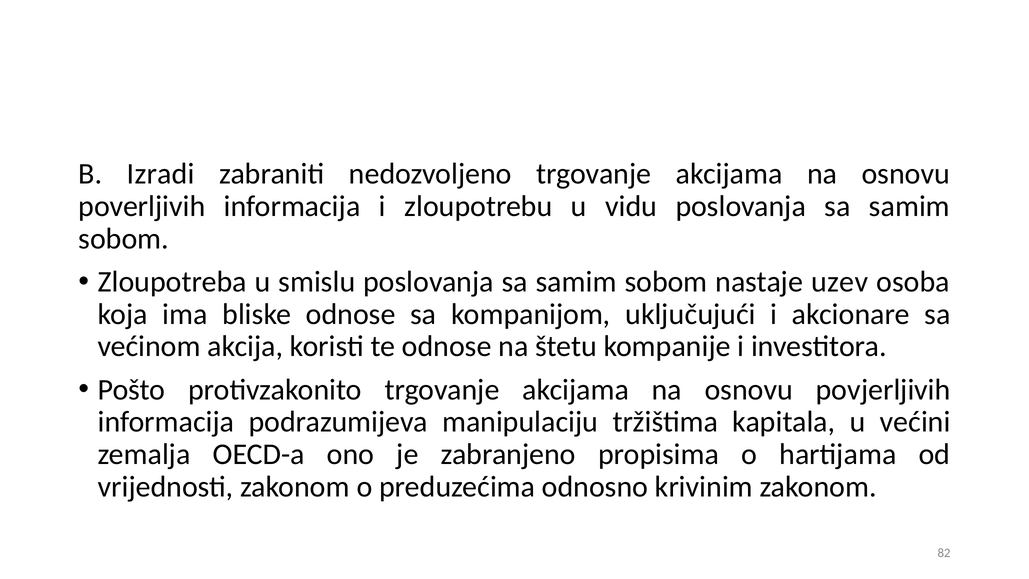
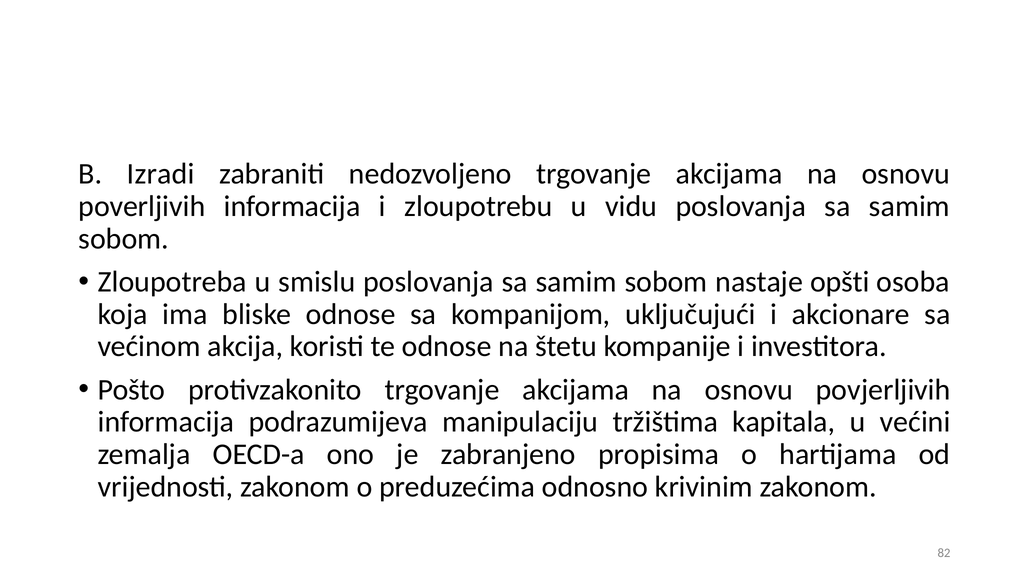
uzev: uzev -> opšti
